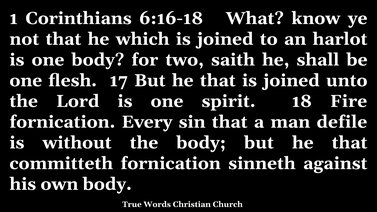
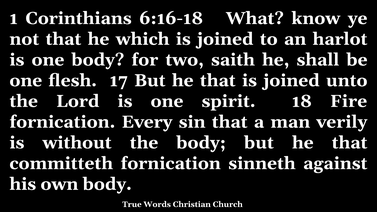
defile: defile -> verily
